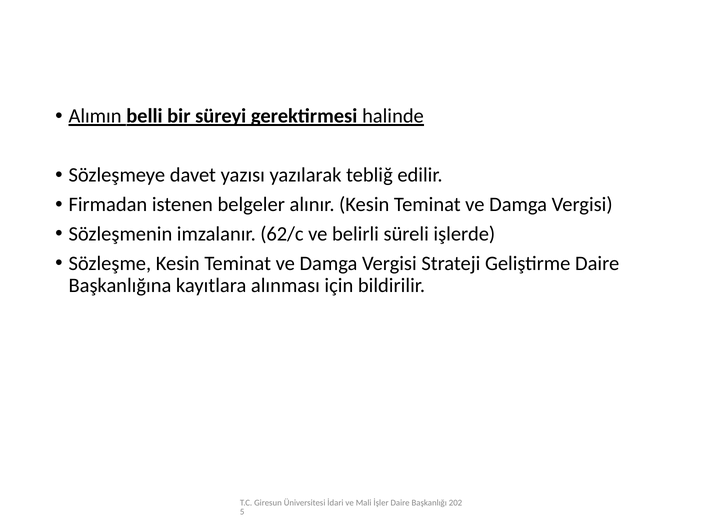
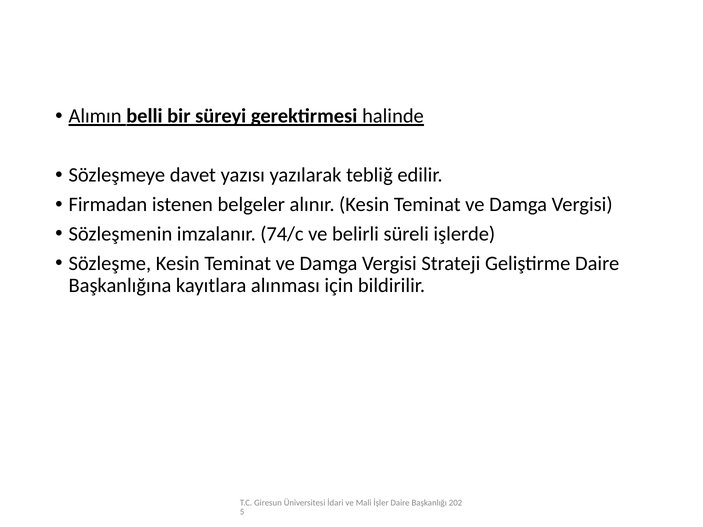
62/c: 62/c -> 74/c
